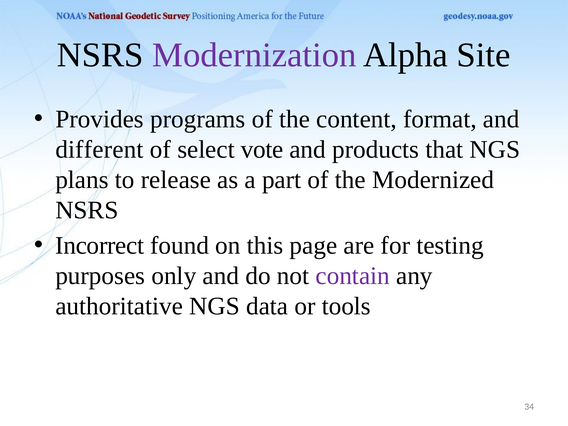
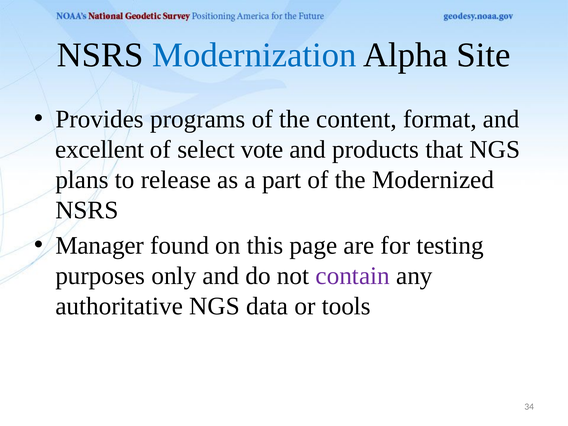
Modernization colour: purple -> blue
different: different -> excellent
Incorrect: Incorrect -> Manager
